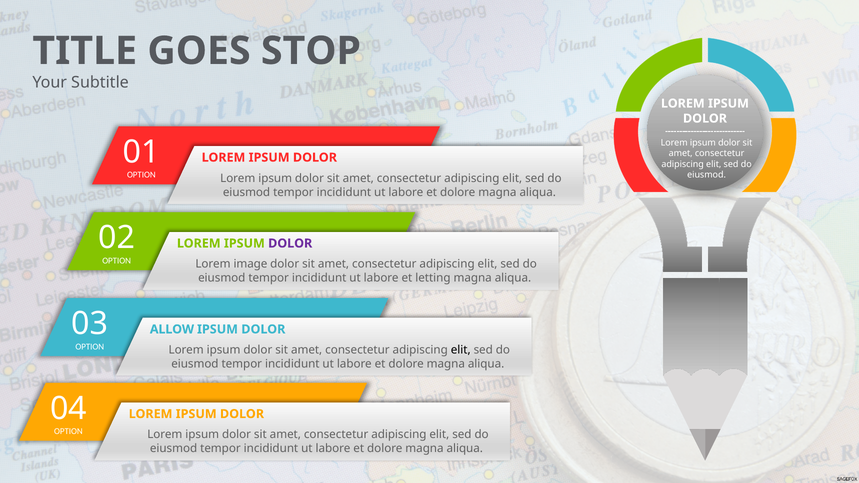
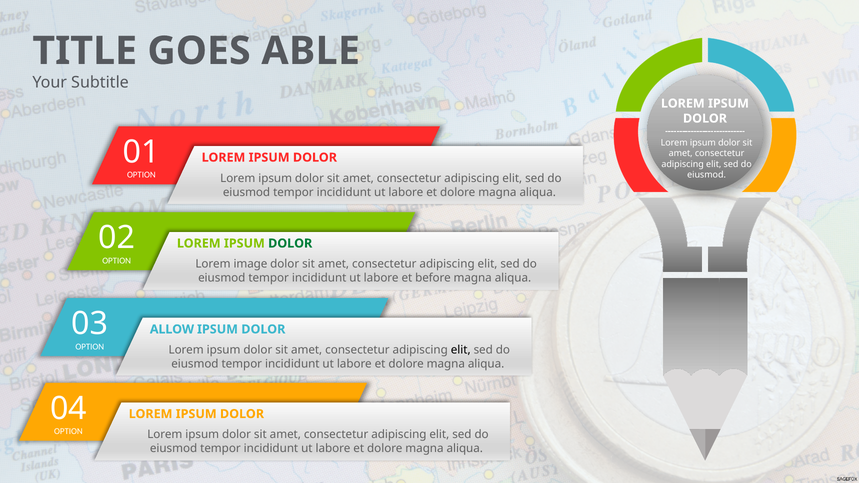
STOP: STOP -> ABLE
DOLOR at (290, 243) colour: purple -> green
letting: letting -> before
